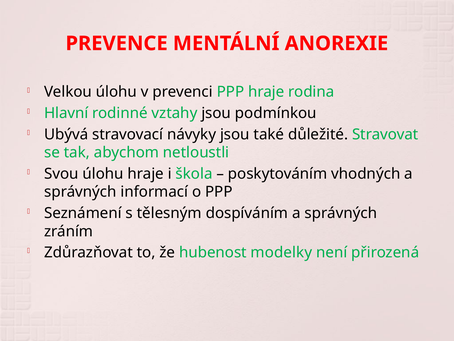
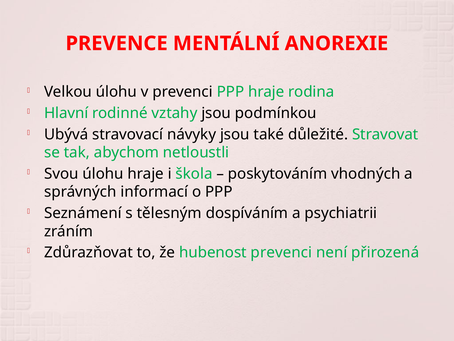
dospíváním a správných: správných -> psychiatrii
hubenost modelky: modelky -> prevenci
